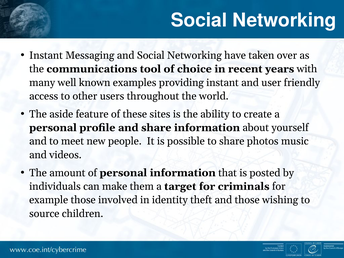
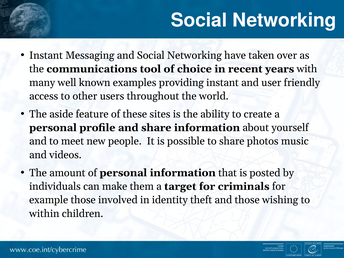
source: source -> within
